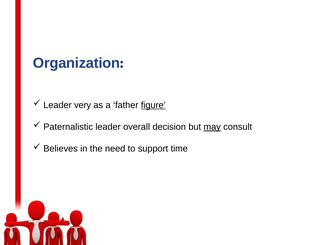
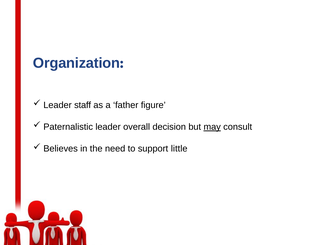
very: very -> staff
figure underline: present -> none
time: time -> little
